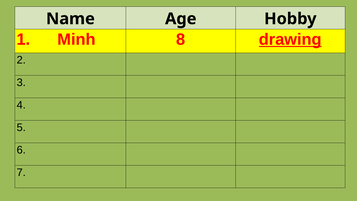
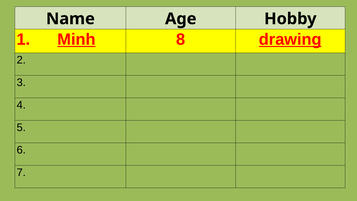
Minh underline: none -> present
